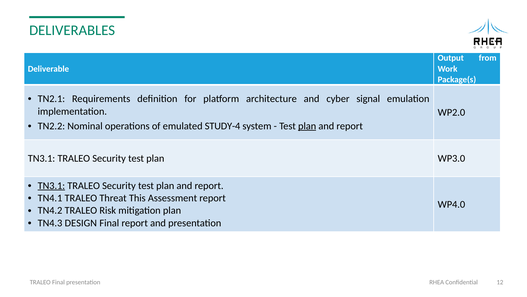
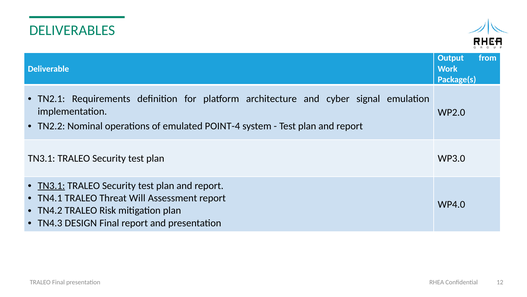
STUDY-4: STUDY-4 -> POINT-4
plan at (307, 126) underline: present -> none
This: This -> Will
